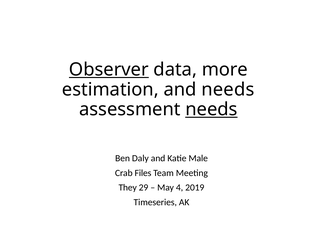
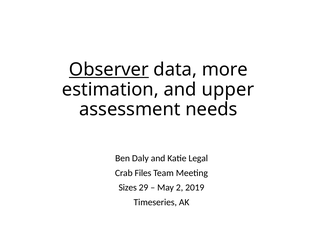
and needs: needs -> upper
needs at (211, 109) underline: present -> none
Male: Male -> Legal
They: They -> Sizes
4: 4 -> 2
